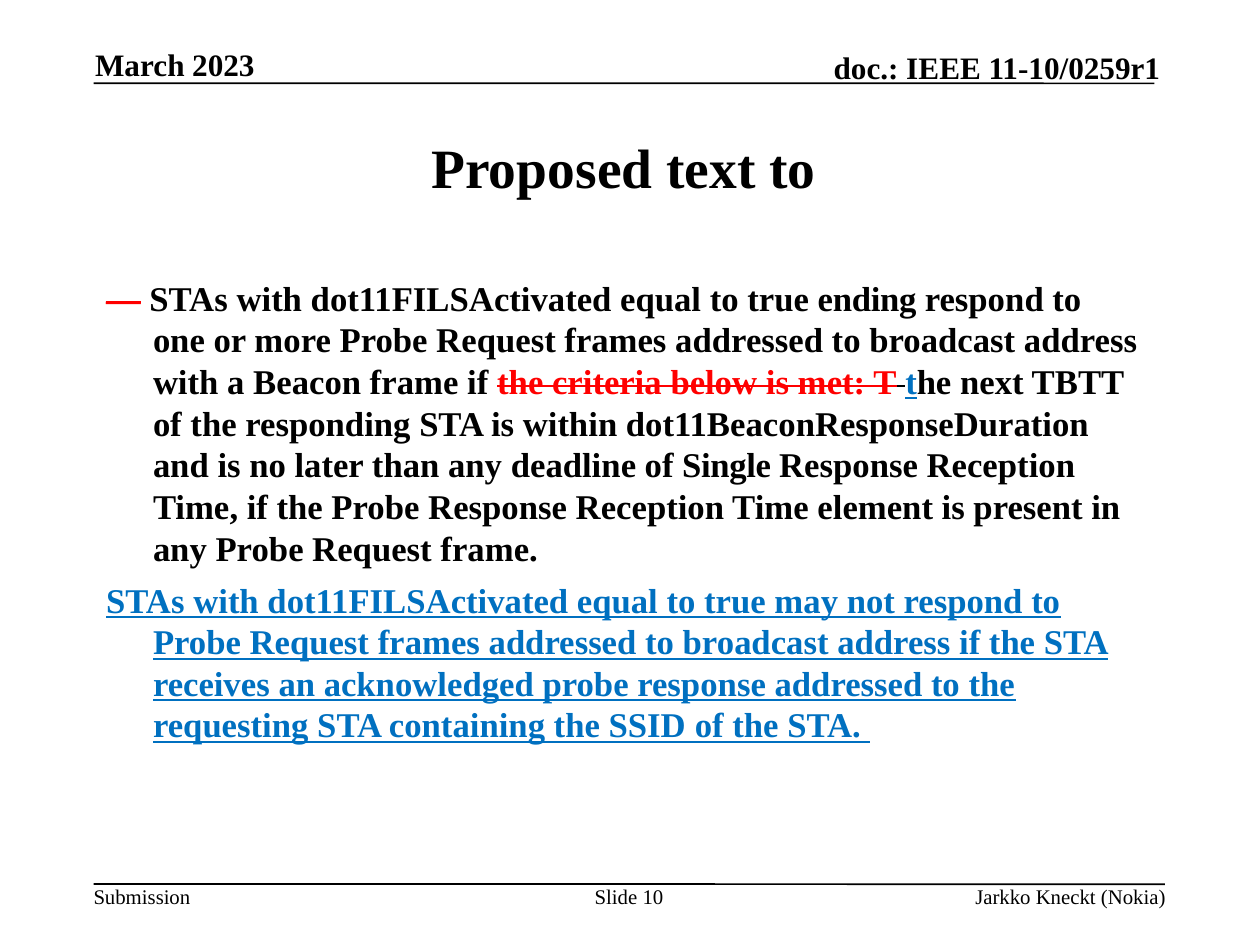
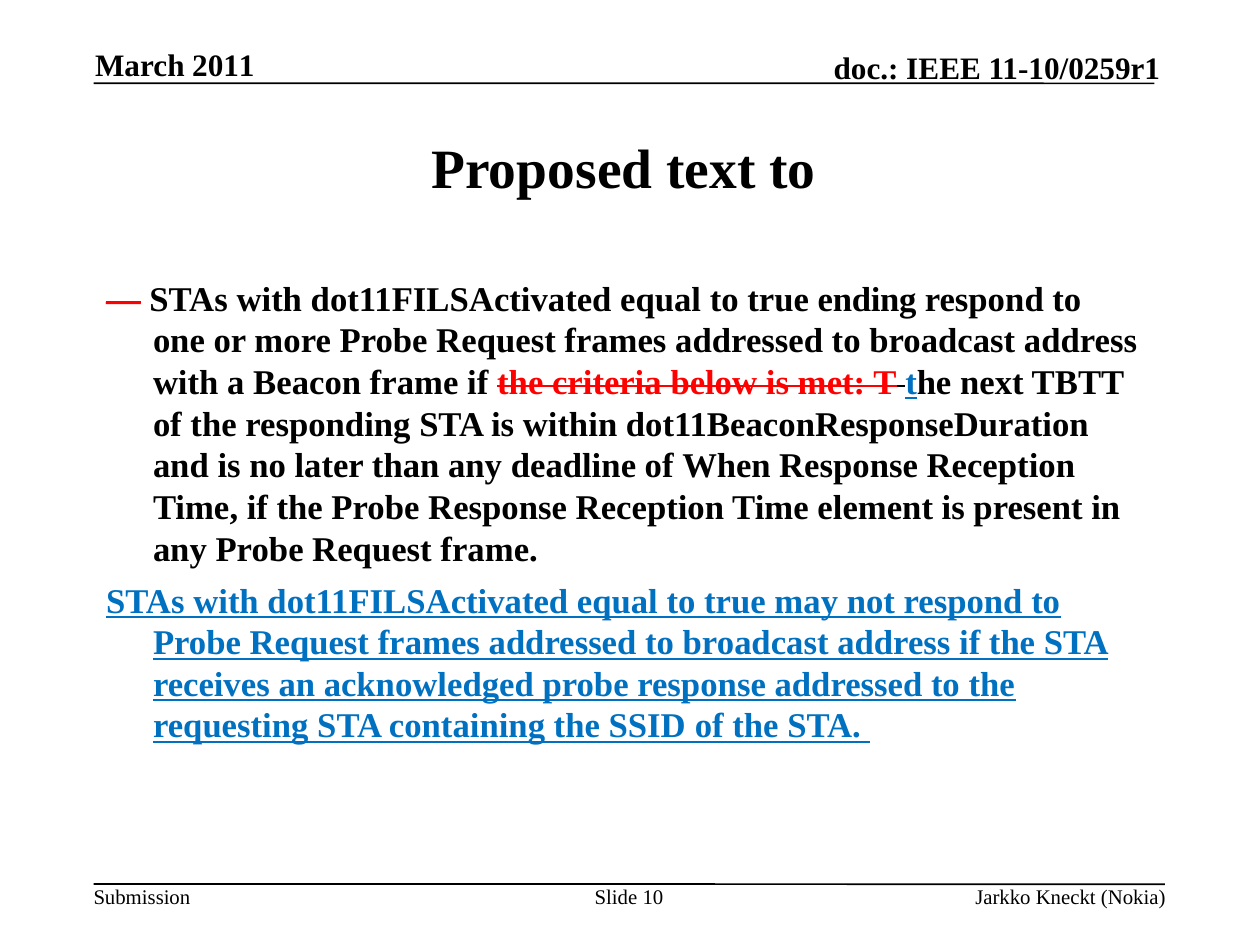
2023: 2023 -> 2011
Single: Single -> When
